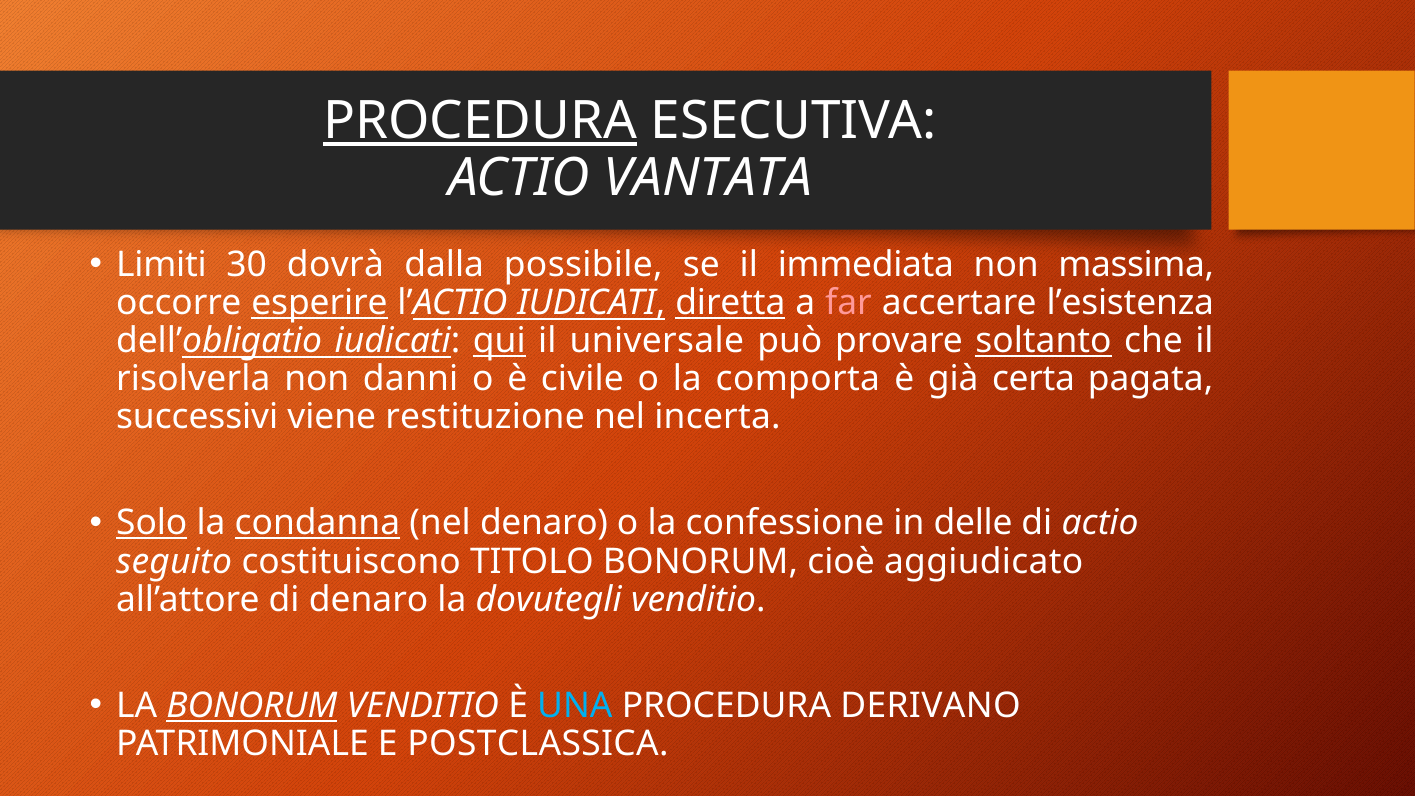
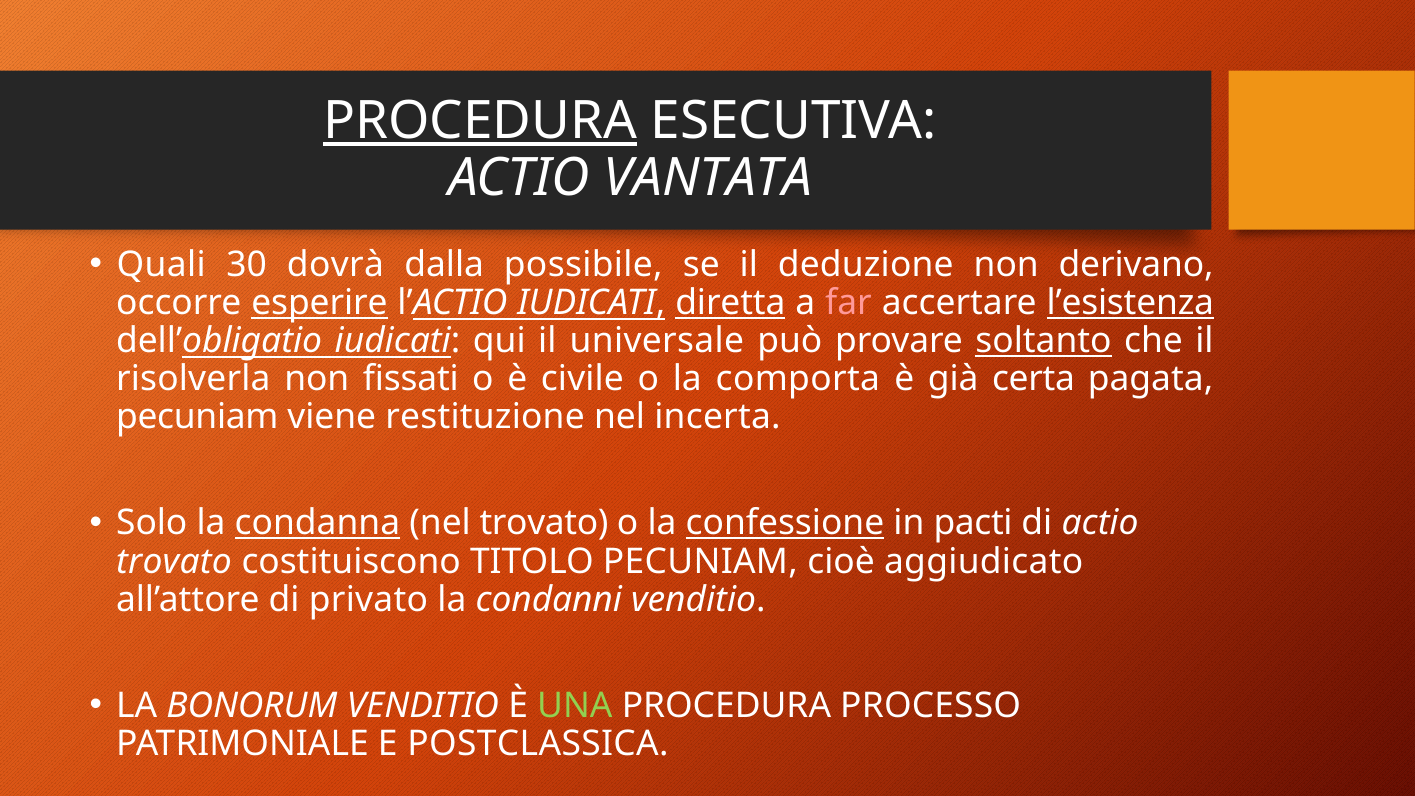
Limiti: Limiti -> Quali
immediata: immediata -> deduzione
massima: massima -> derivano
l’esistenza underline: none -> present
qui underline: present -> none
danni: danni -> fissati
successivi at (197, 417): successivi -> pecuniam
Solo underline: present -> none
nel denaro: denaro -> trovato
confessione underline: none -> present
delle: delle -> pacti
seguito at (174, 561): seguito -> trovato
TITOLO BONORUM: BONORUM -> PECUNIAM
di denaro: denaro -> privato
dovutegli: dovutegli -> condanni
BONORUM at (252, 705) underline: present -> none
UNA colour: light blue -> light green
DERIVANO: DERIVANO -> PROCESSO
